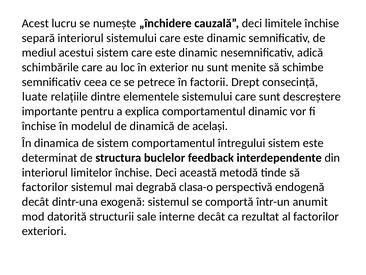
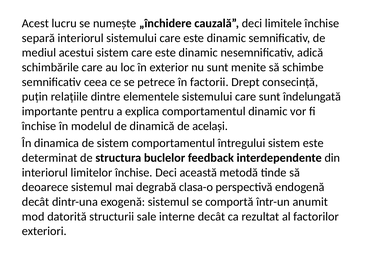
luate: luate -> puţin
descreştere: descreştere -> îndelungată
factorilor at (45, 187): factorilor -> deoarece
